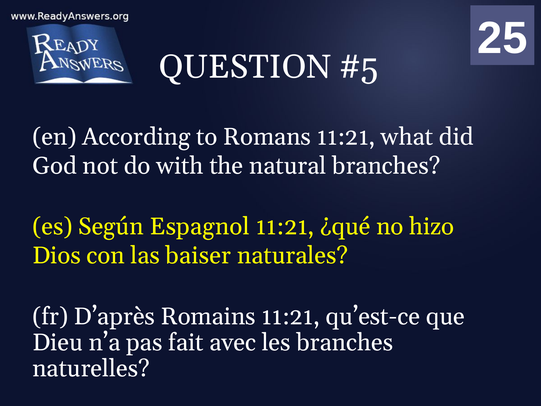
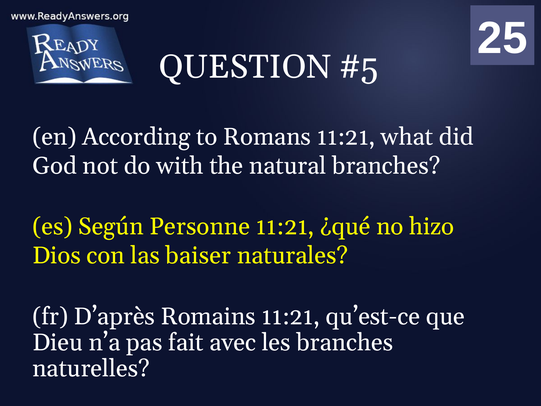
Espagnol: Espagnol -> Personne
